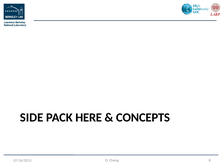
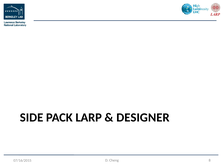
HERE: HERE -> LARP
CONCEPTS: CONCEPTS -> DESIGNER
